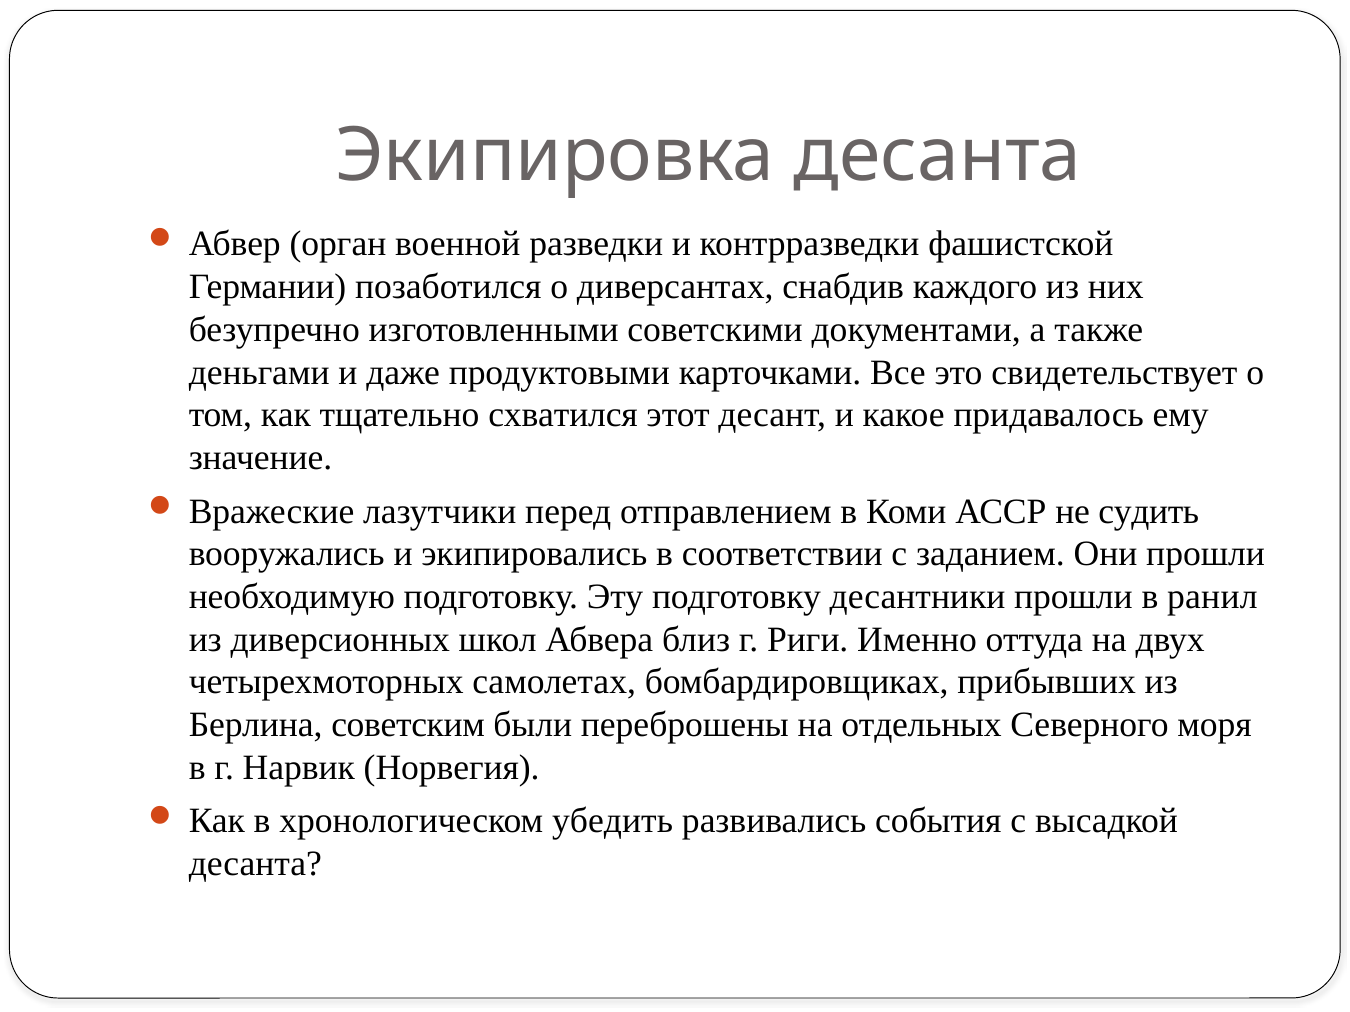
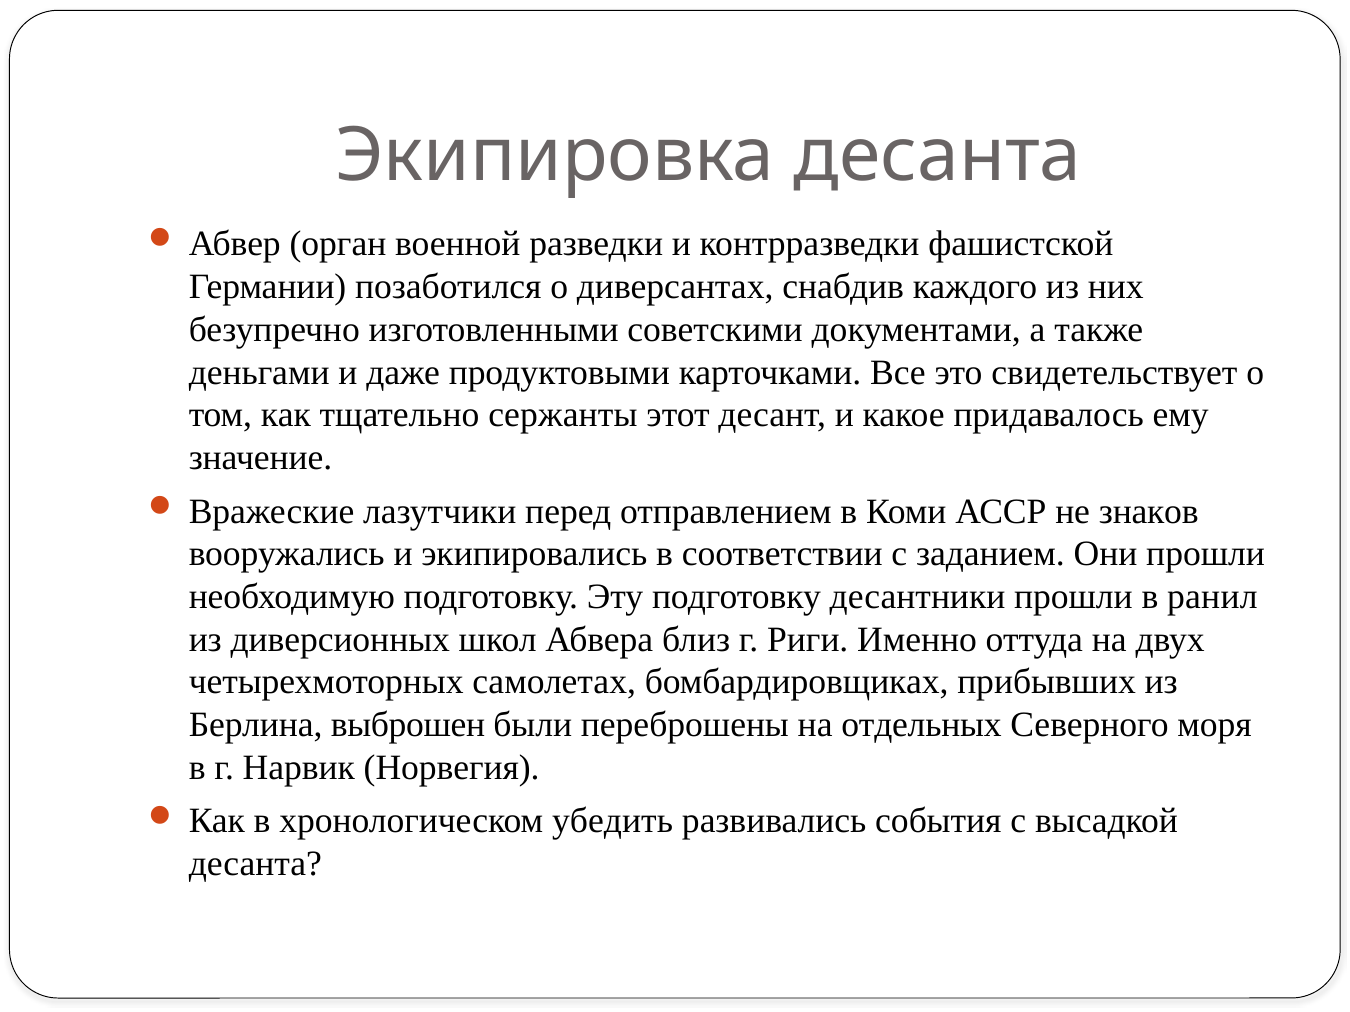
схватился: схватился -> сержанты
судить: судить -> знаков
советским: советским -> выброшен
